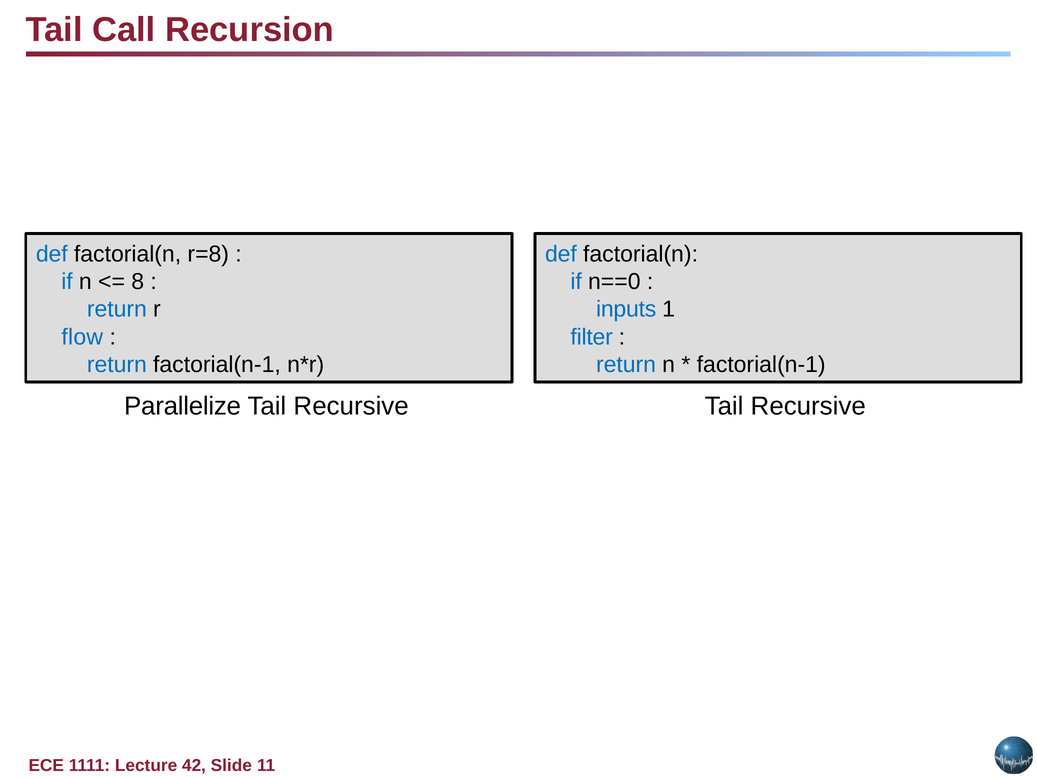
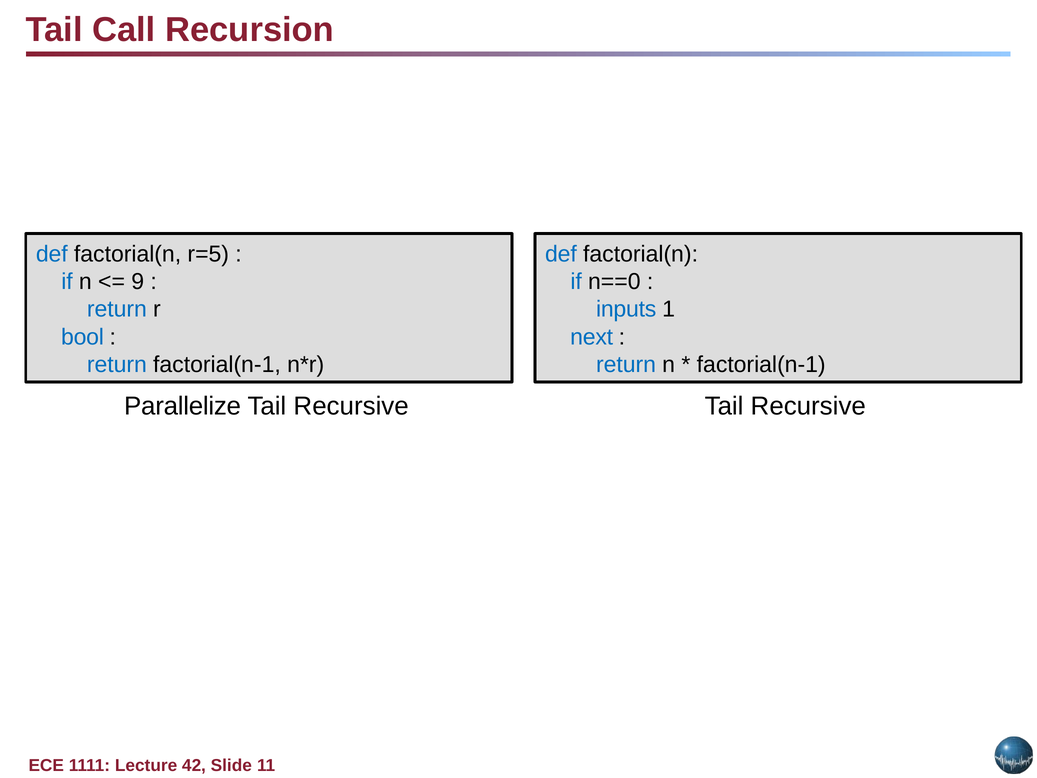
r=8: r=8 -> r=5
8: 8 -> 9
flow: flow -> bool
filter: filter -> next
